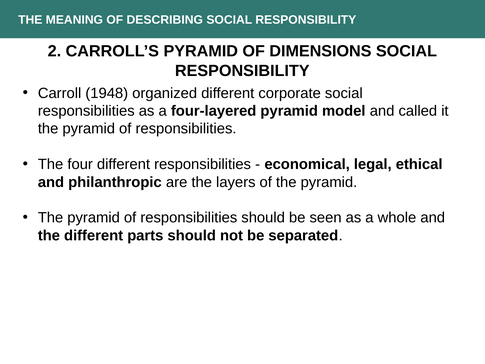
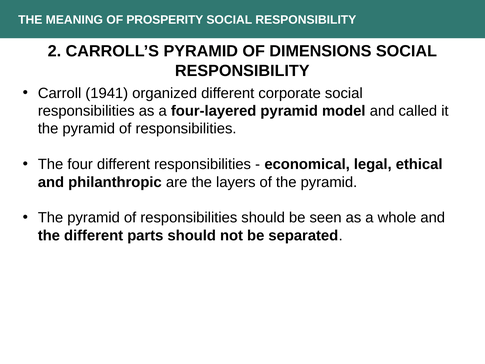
DESCRIBING: DESCRIBING -> PROSPERITY
1948: 1948 -> 1941
